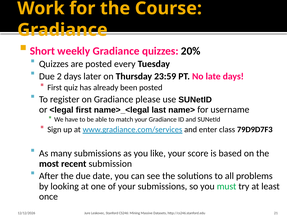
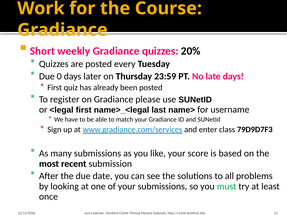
2: 2 -> 0
